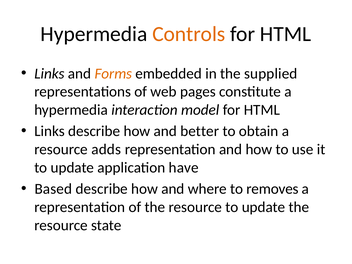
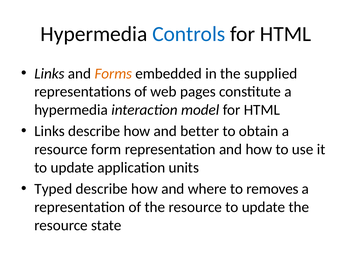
Controls colour: orange -> blue
adds: adds -> form
have: have -> units
Based: Based -> Typed
